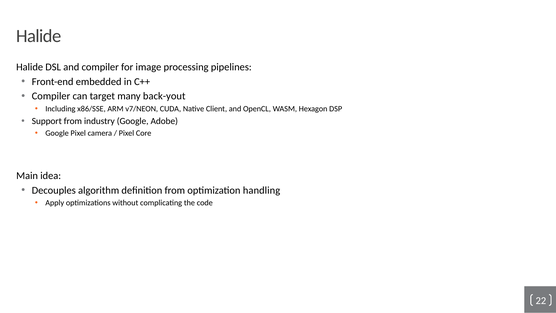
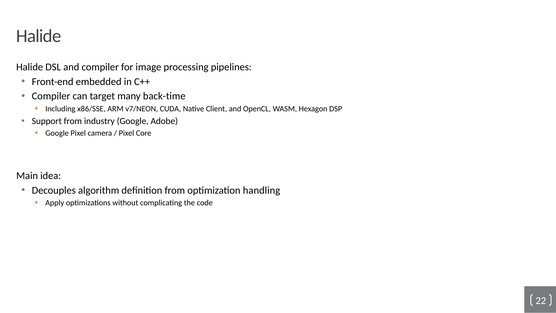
back-yout: back-yout -> back-time
